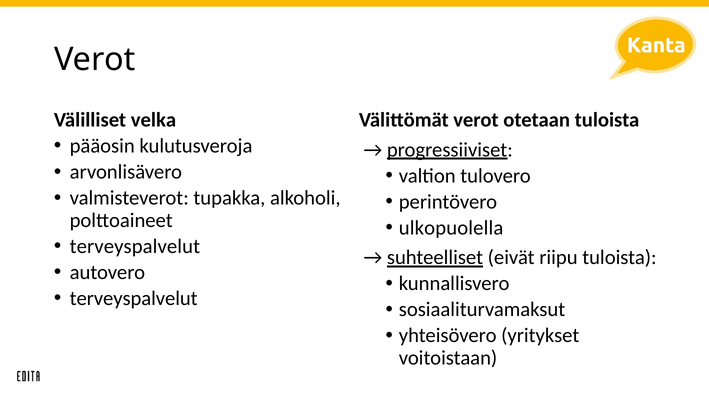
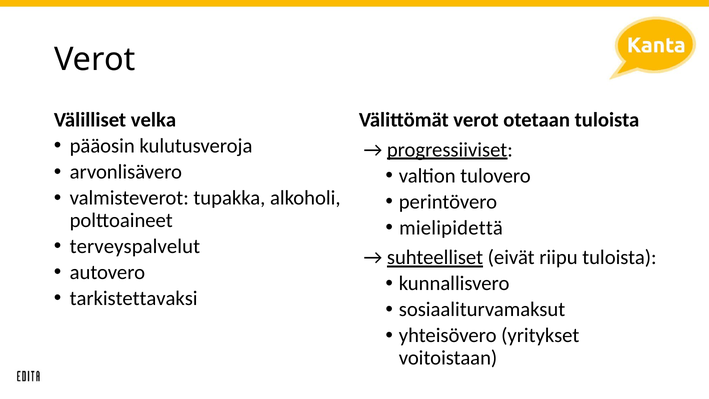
ulkopuolella: ulkopuolella -> mielipidettä
terveyspalvelut at (134, 298): terveyspalvelut -> tarkistettavaksi
